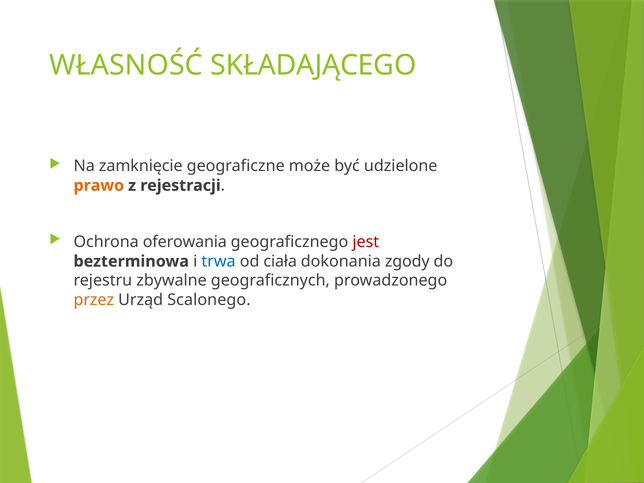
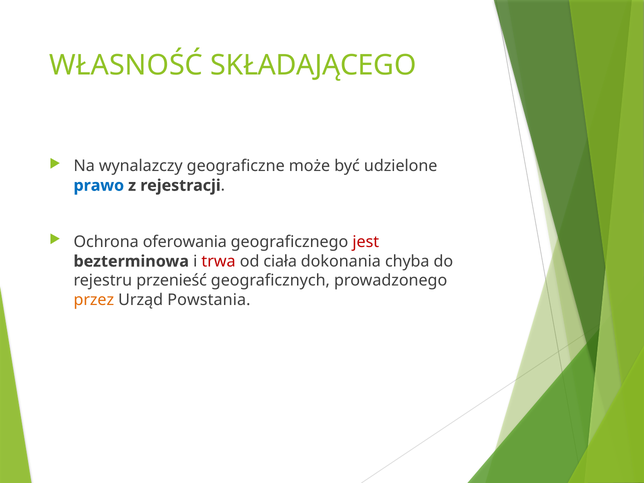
zamknięcie: zamknięcie -> wynalazczy
prawo colour: orange -> blue
trwa colour: blue -> red
zgody: zgody -> chyba
zbywalne: zbywalne -> przenieść
Scalonego: Scalonego -> Powstania
